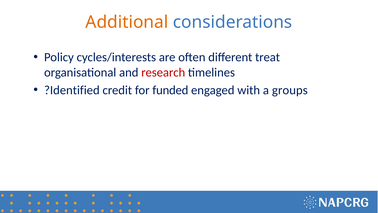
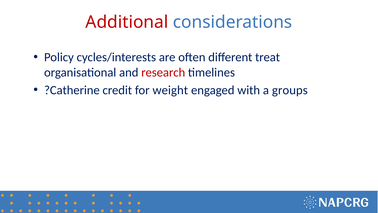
Additional colour: orange -> red
?Identified: ?Identified -> ?Catherine
funded: funded -> weight
